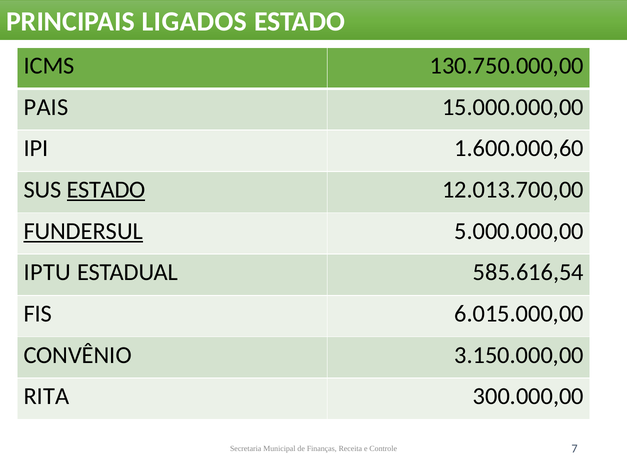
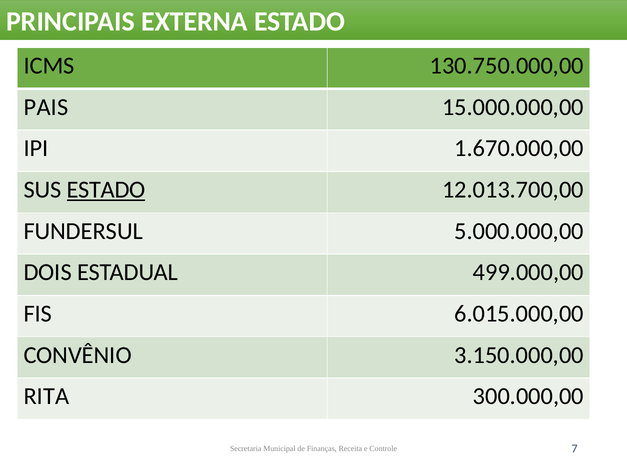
LIGADOS: LIGADOS -> EXTERNA
1.600.000,60: 1.600.000,60 -> 1.670.000,00
FUNDERSUL underline: present -> none
IPTU: IPTU -> DOIS
585.616,54: 585.616,54 -> 499.000,00
